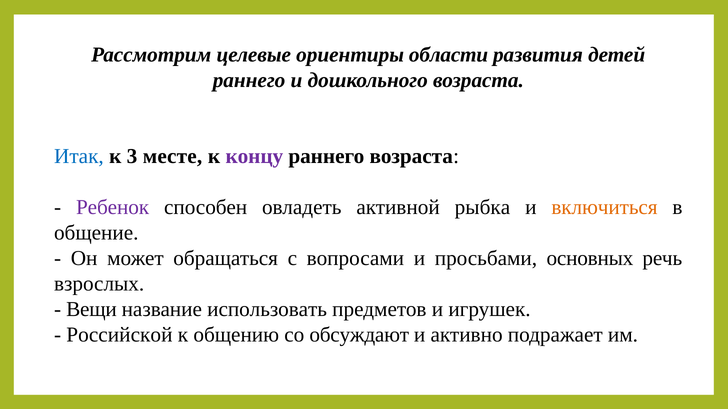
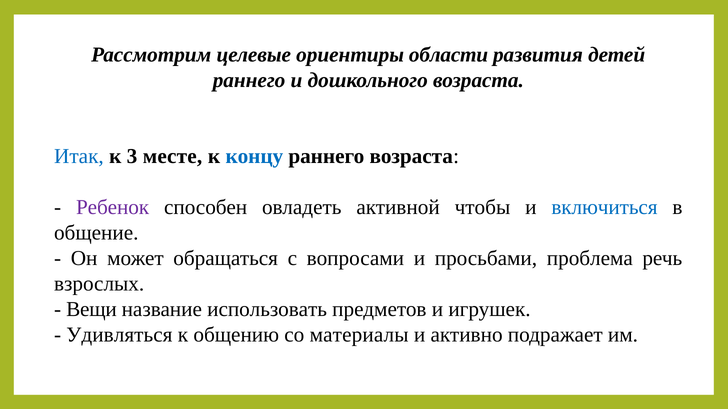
концу colour: purple -> blue
рыбка: рыбка -> чтобы
включиться colour: orange -> blue
основных: основных -> проблема
Российской: Российской -> Удивляться
обсуждают: обсуждают -> материалы
